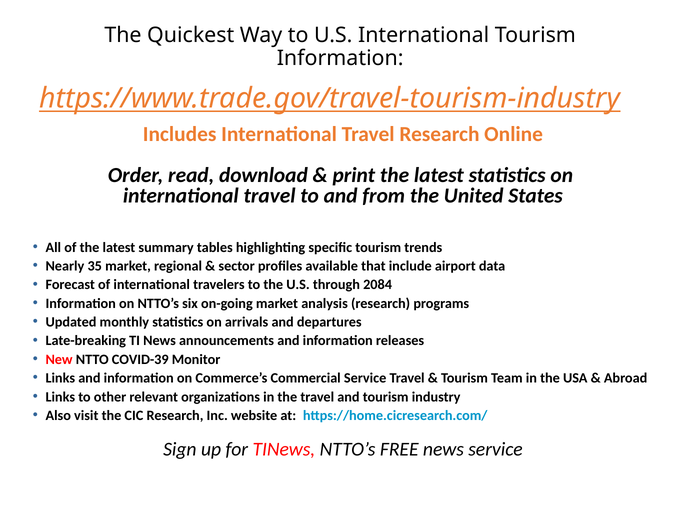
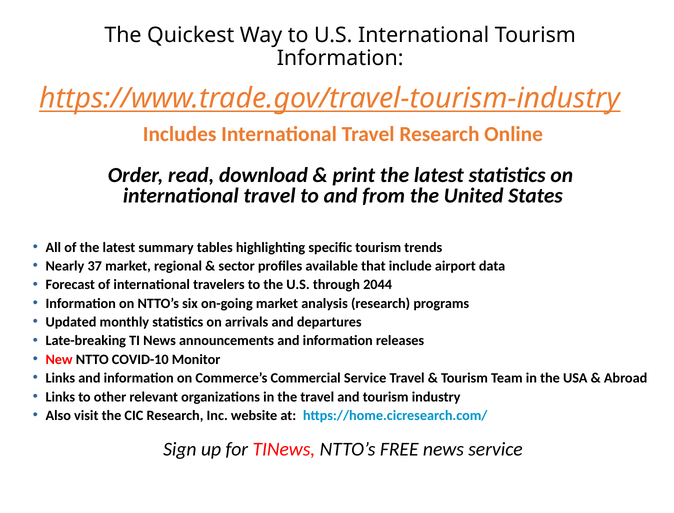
35: 35 -> 37
2084: 2084 -> 2044
COVID-39: COVID-39 -> COVID-10
